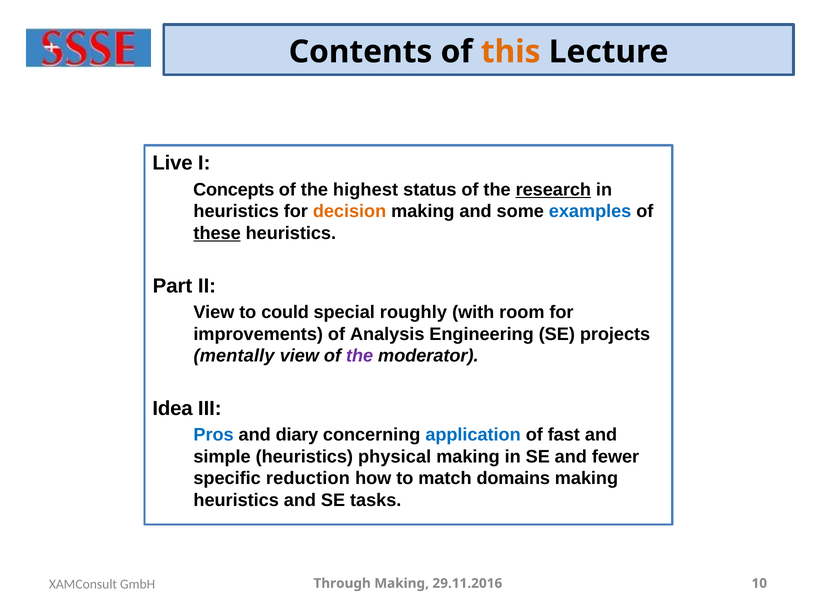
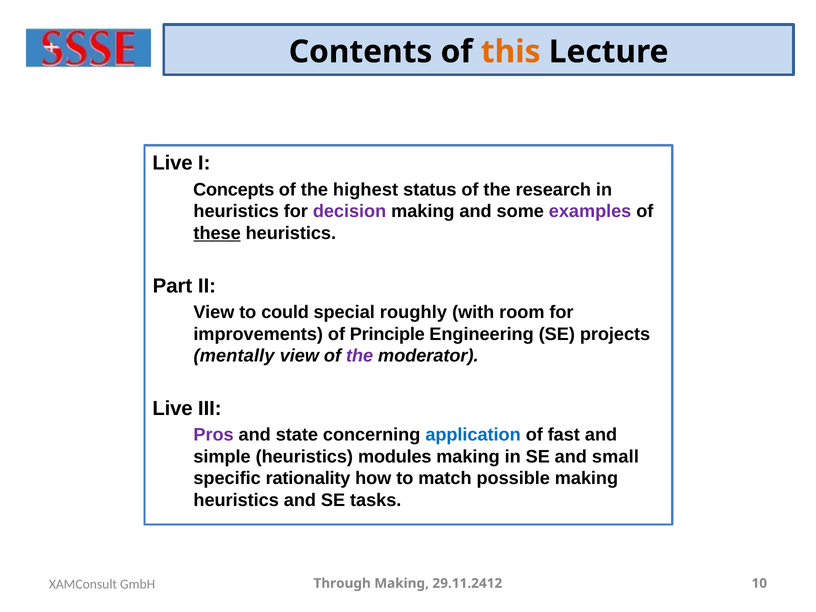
research underline: present -> none
decision colour: orange -> purple
examples colour: blue -> purple
Analysis: Analysis -> Principle
Idea at (173, 408): Idea -> Live
Pros colour: blue -> purple
diary: diary -> state
physical: physical -> modules
fewer: fewer -> small
reduction: reduction -> rationality
domains: domains -> possible
29.11.2016: 29.11.2016 -> 29.11.2412
